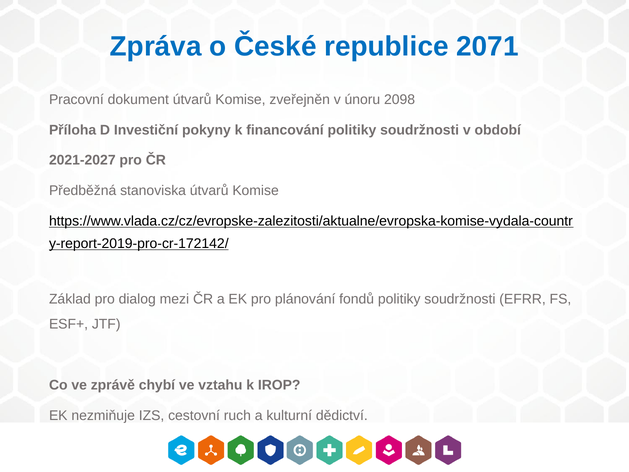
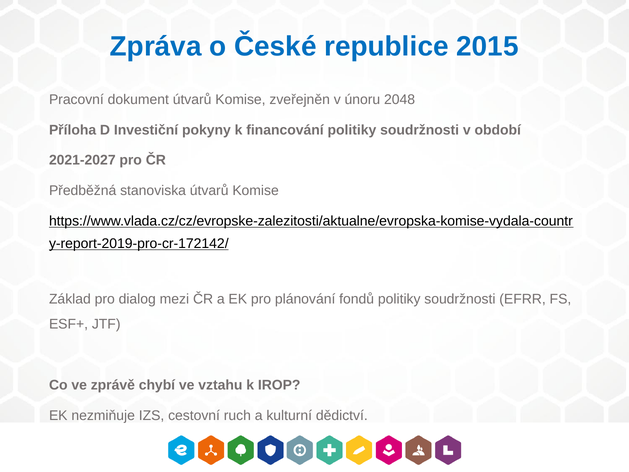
2071: 2071 -> 2015
2098: 2098 -> 2048
